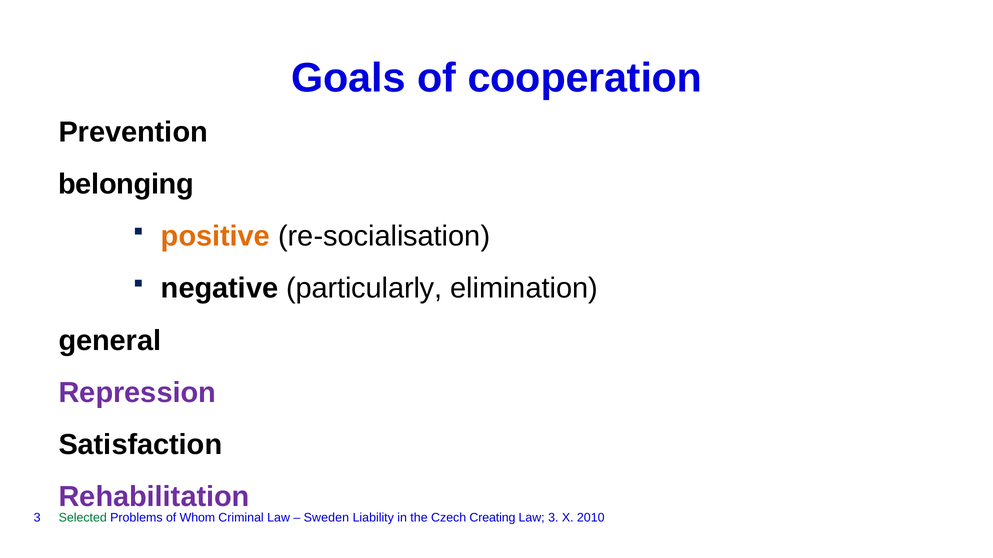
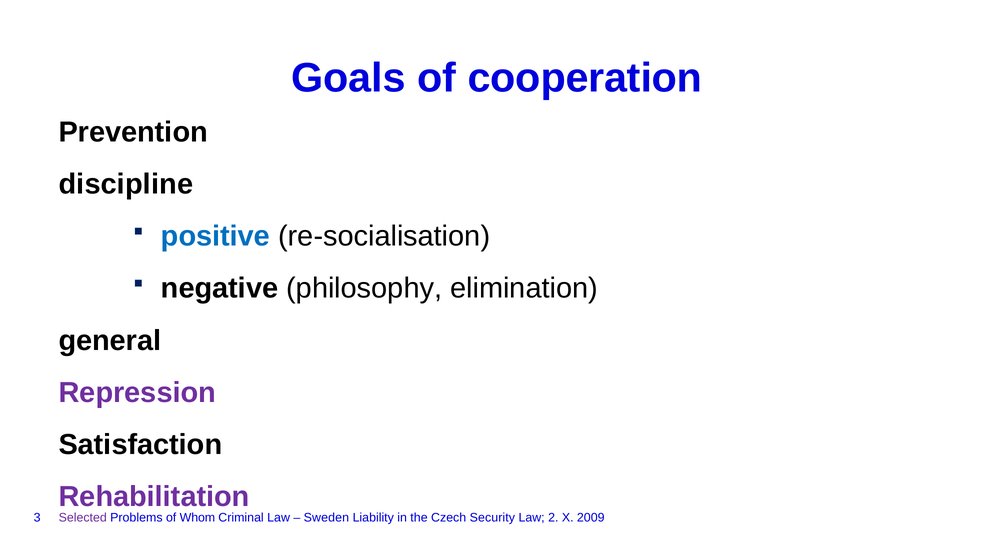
belonging: belonging -> discipline
positive colour: orange -> blue
particularly: particularly -> philosophy
Selected colour: green -> purple
Creating: Creating -> Security
Law 3: 3 -> 2
2010: 2010 -> 2009
